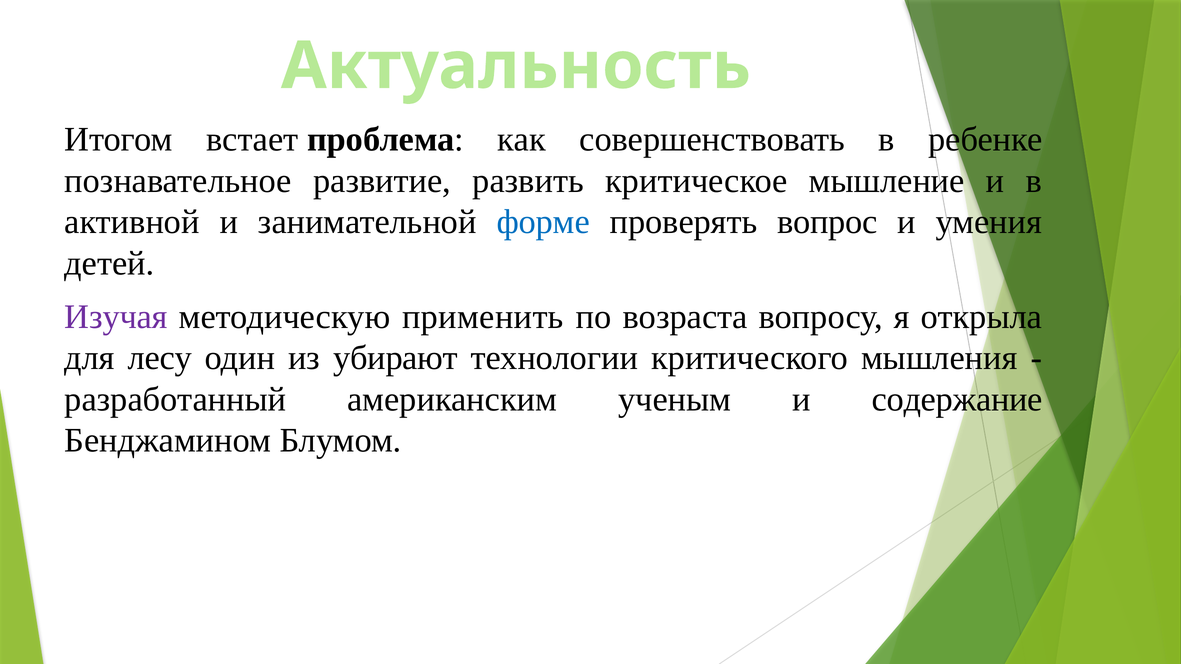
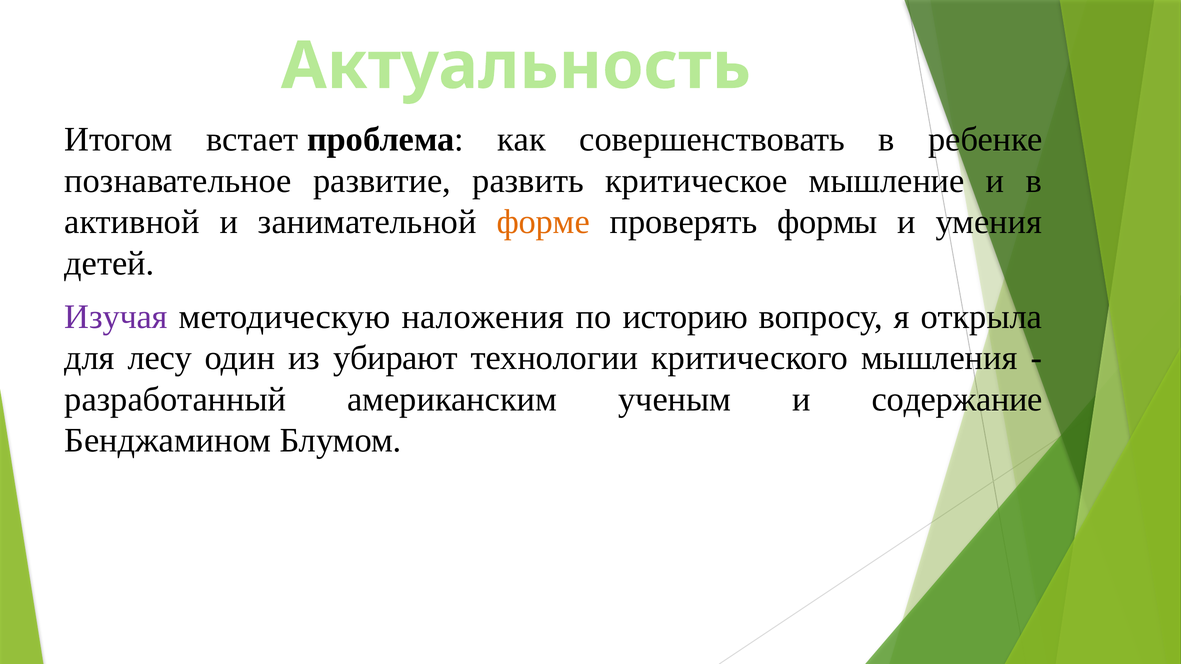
форме colour: blue -> orange
вопрос: вопрос -> формы
применить: применить -> наложения
возраста: возраста -> историю
